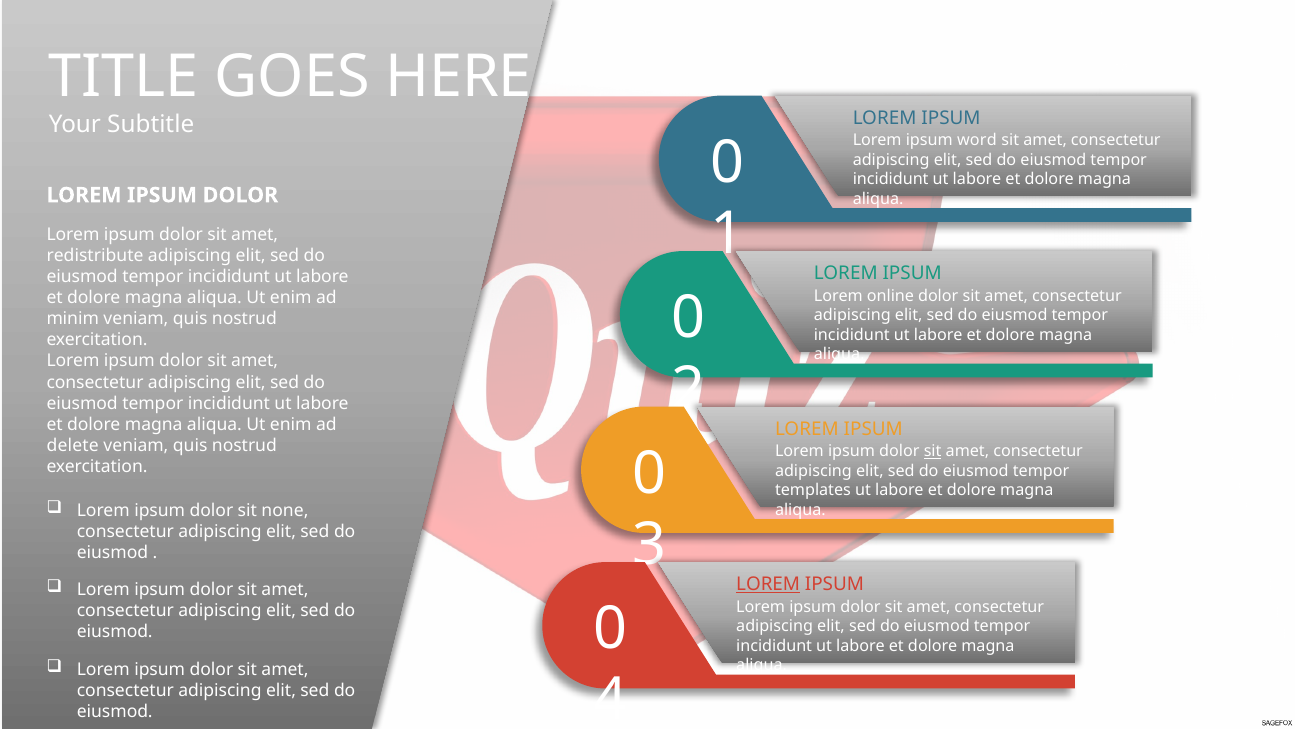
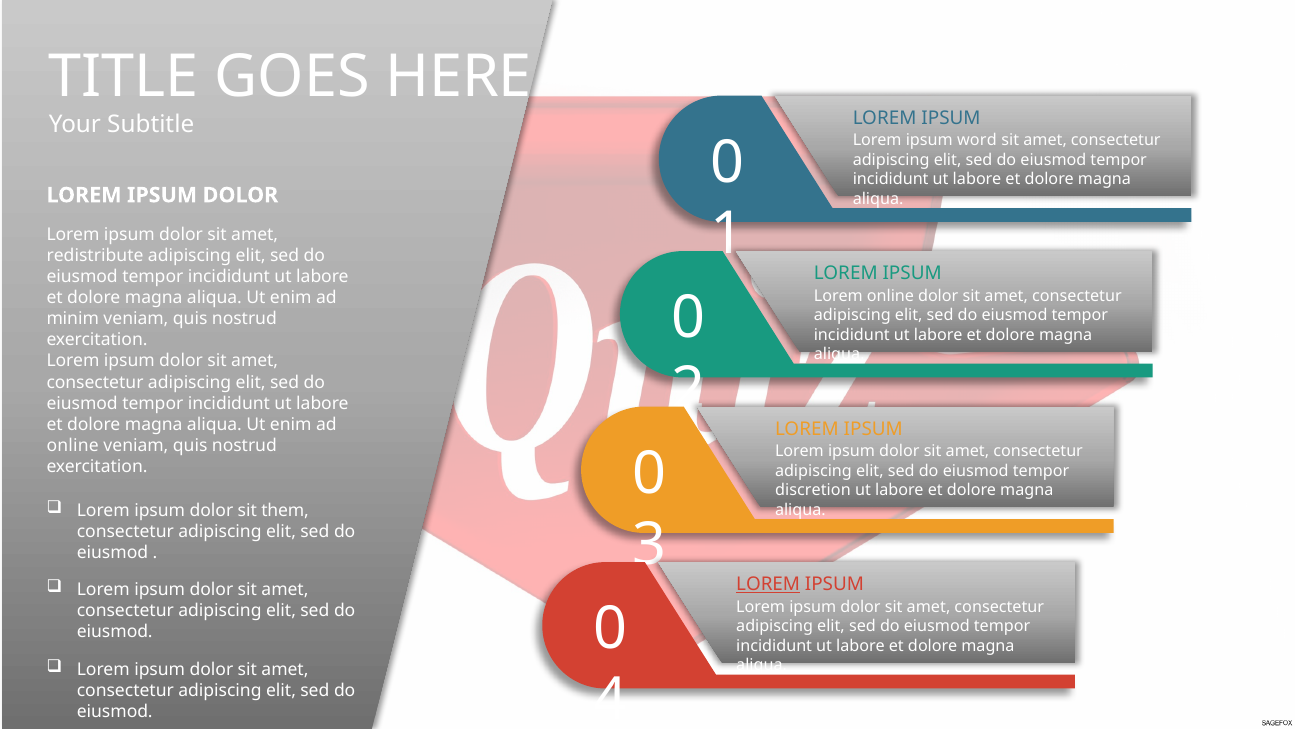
delete at (73, 445): delete -> online
sit at (933, 451) underline: present -> none
templates: templates -> discretion
none: none -> them
